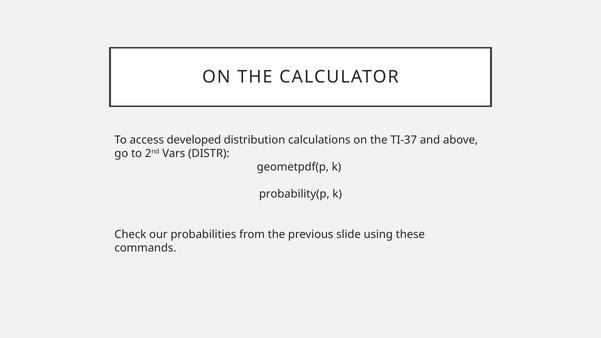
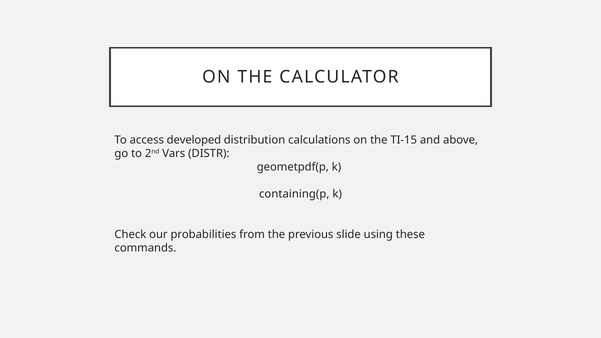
TI-37: TI-37 -> TI-15
probability(p: probability(p -> containing(p
